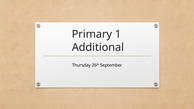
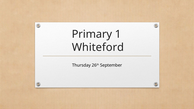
Additional: Additional -> Whiteford
